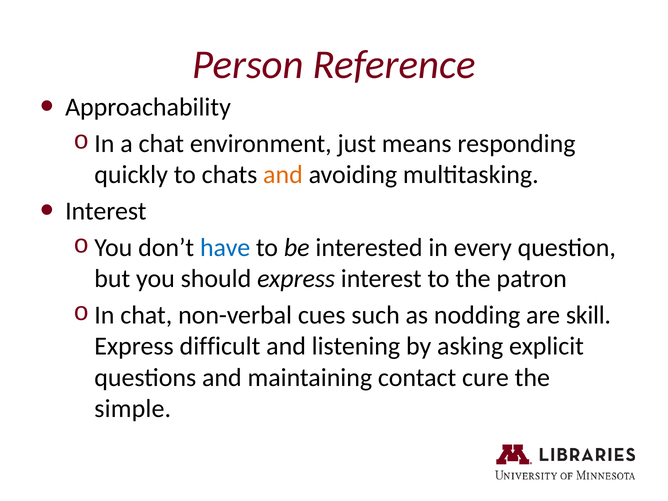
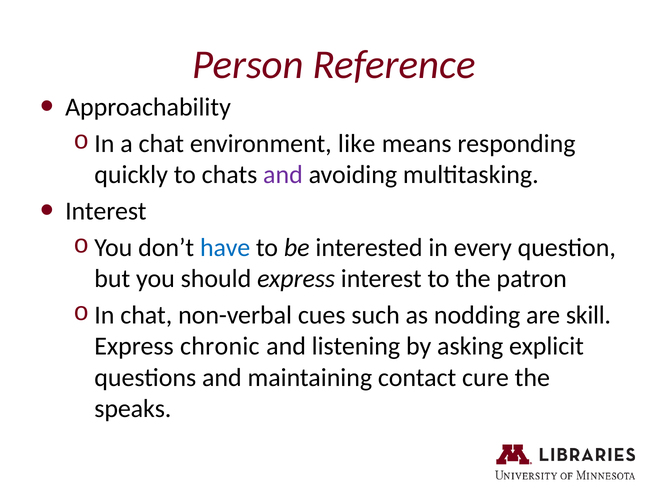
just: just -> like
and at (283, 175) colour: orange -> purple
difficult: difficult -> chronic
simple: simple -> speaks
